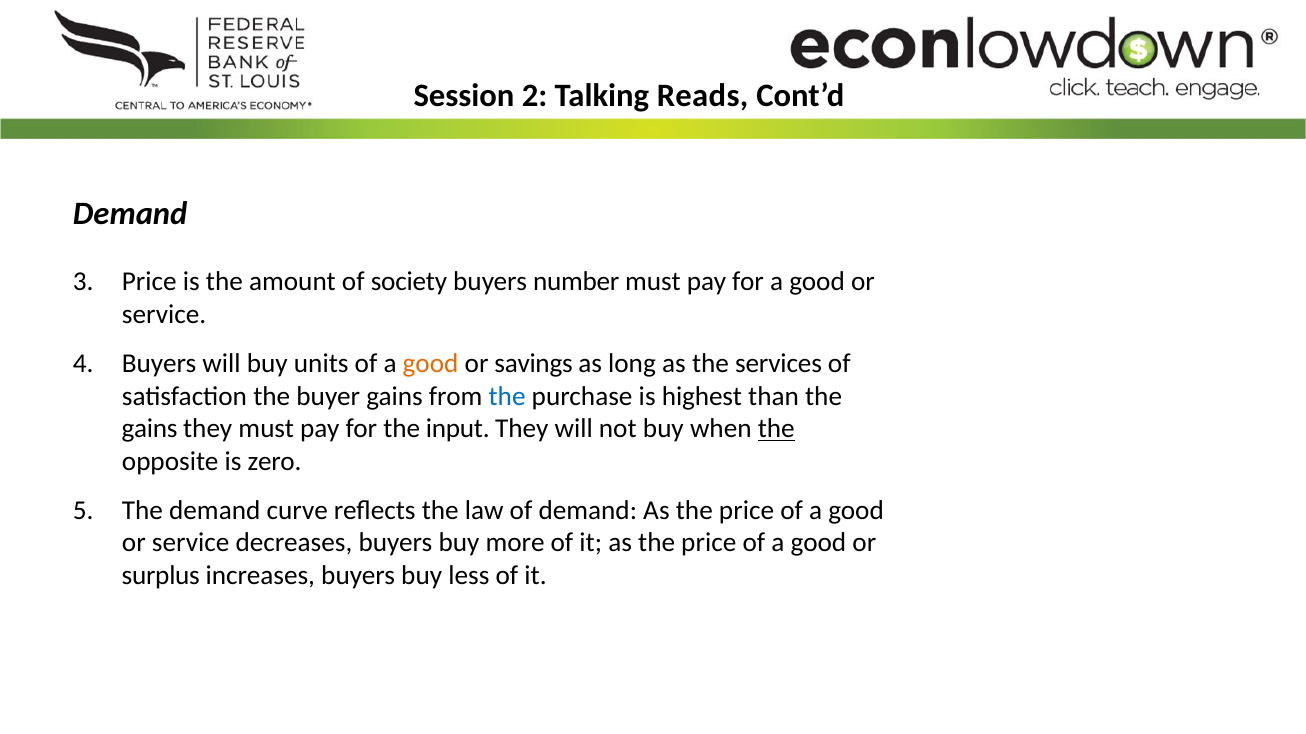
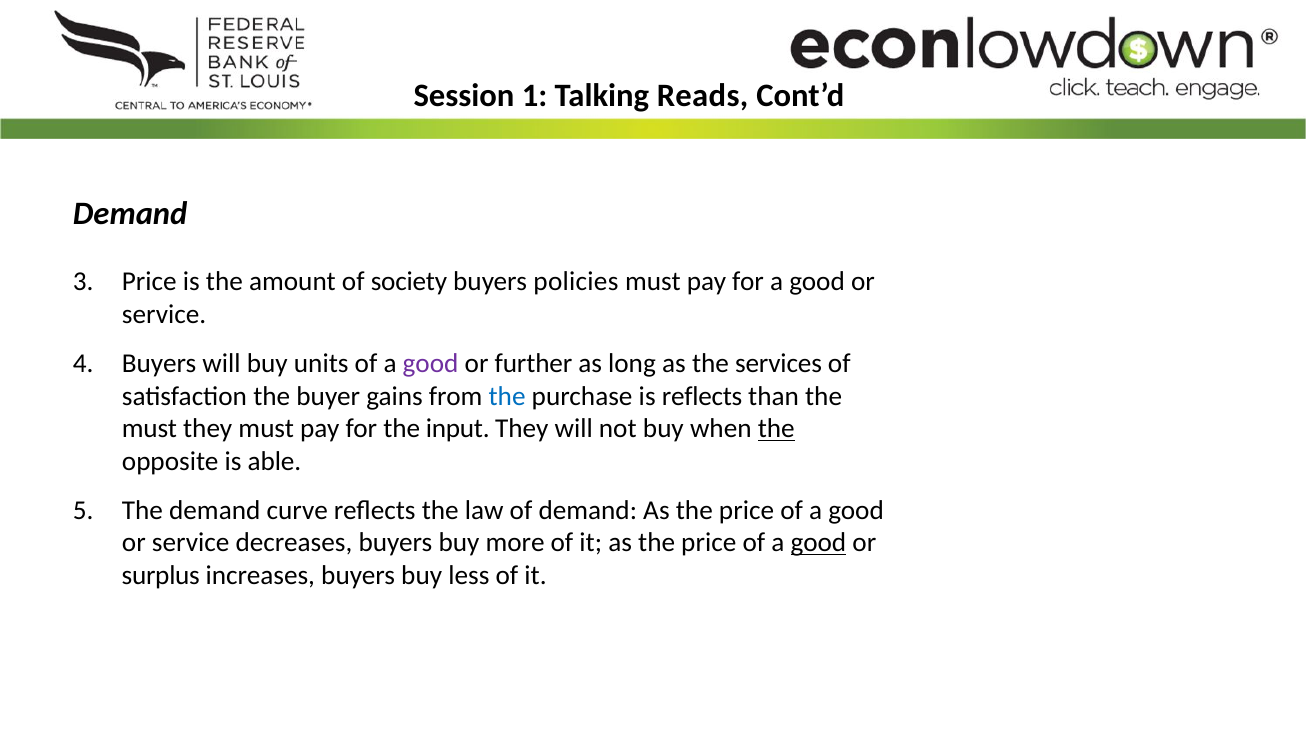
2: 2 -> 1
number: number -> policies
good at (431, 364) colour: orange -> purple
savings: savings -> further
is highest: highest -> reflects
gains at (150, 429): gains -> must
zero: zero -> able
good at (818, 543) underline: none -> present
